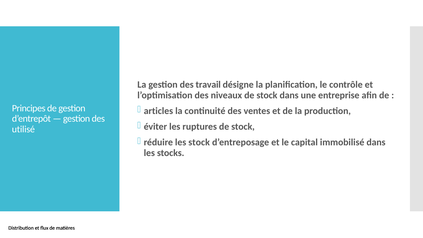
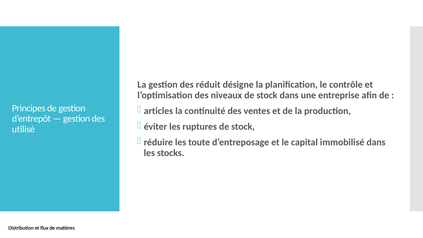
travail: travail -> réduit
les stock: stock -> toute
